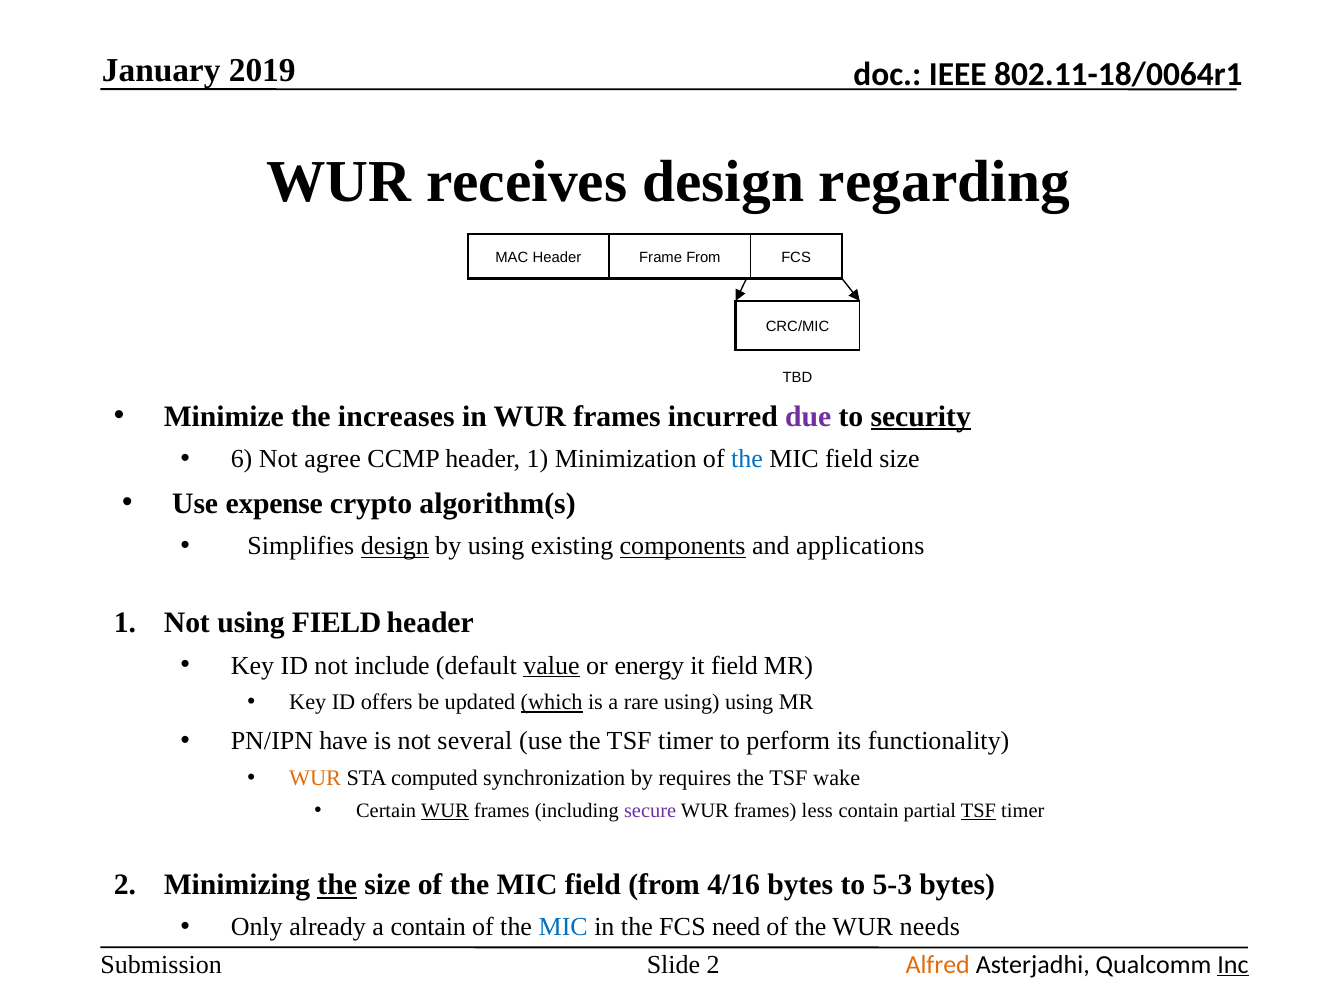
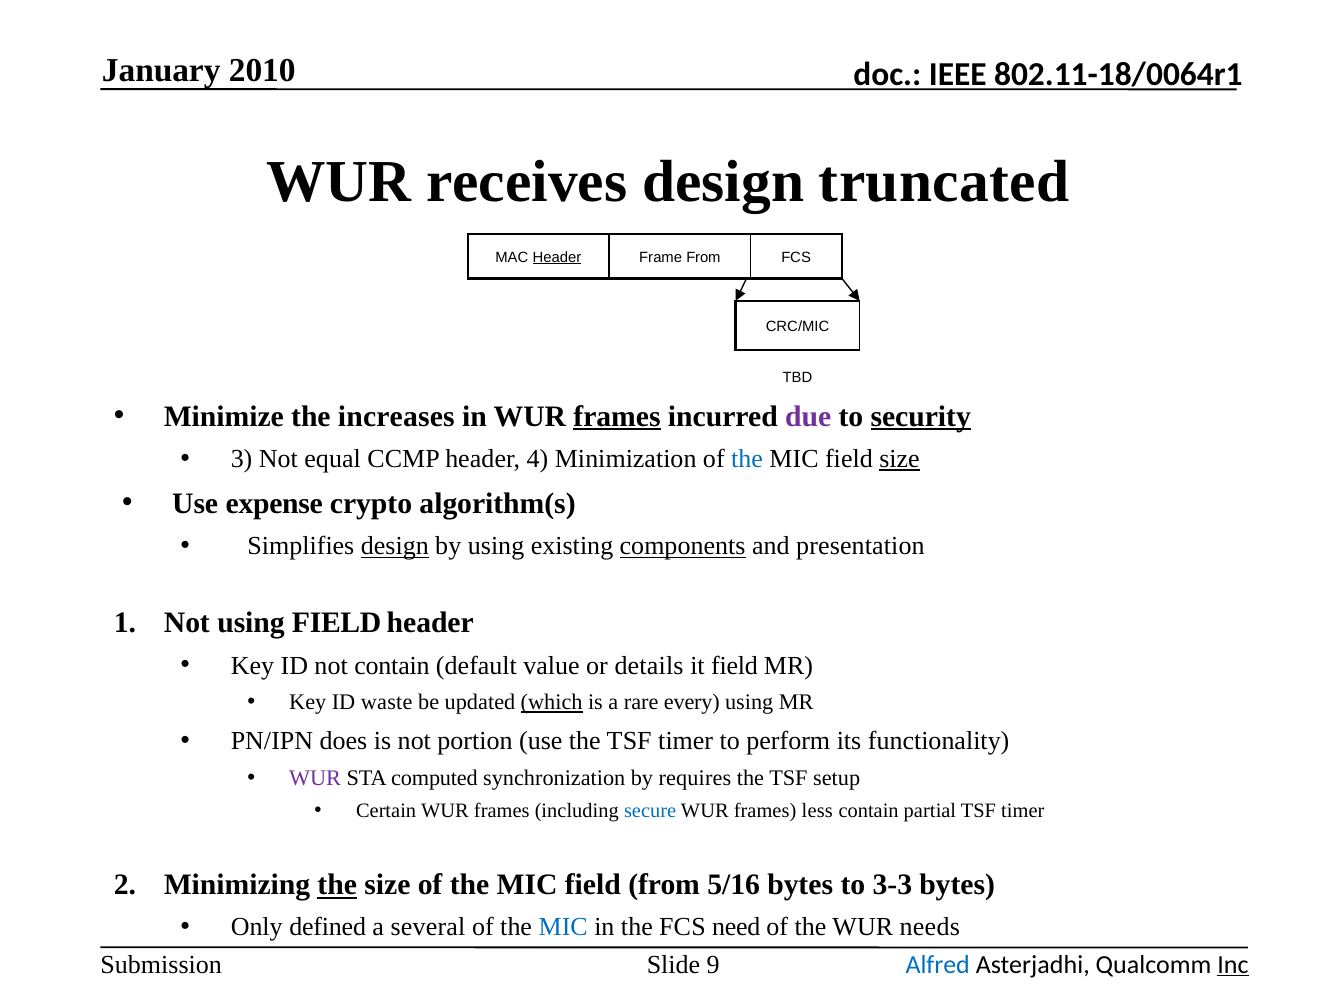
2019: 2019 -> 2010
regarding: regarding -> truncated
Header at (557, 257) underline: none -> present
frames at (617, 416) underline: none -> present
6: 6 -> 3
agree: agree -> equal
header 1: 1 -> 4
size at (900, 459) underline: none -> present
applications: applications -> presentation
not include: include -> contain
value underline: present -> none
energy: energy -> details
offers: offers -> waste
rare using: using -> every
have: have -> does
several: several -> portion
WUR at (315, 778) colour: orange -> purple
wake: wake -> setup
WUR at (445, 811) underline: present -> none
secure colour: purple -> blue
TSF at (978, 811) underline: present -> none
4/16: 4/16 -> 5/16
5-3: 5-3 -> 3-3
already: already -> defined
a contain: contain -> several
Slide 2: 2 -> 9
Alfred colour: orange -> blue
